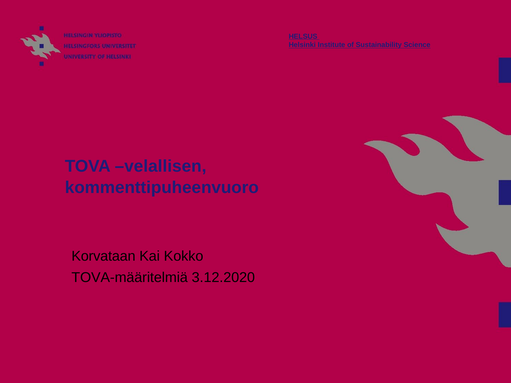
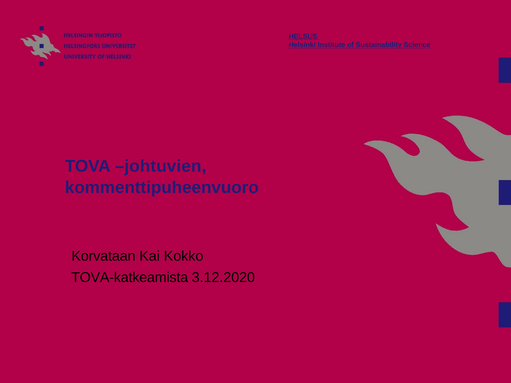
velallisen: velallisen -> johtuvien
TOVA-määritelmiä: TOVA-määritelmiä -> TOVA-katkeamista
